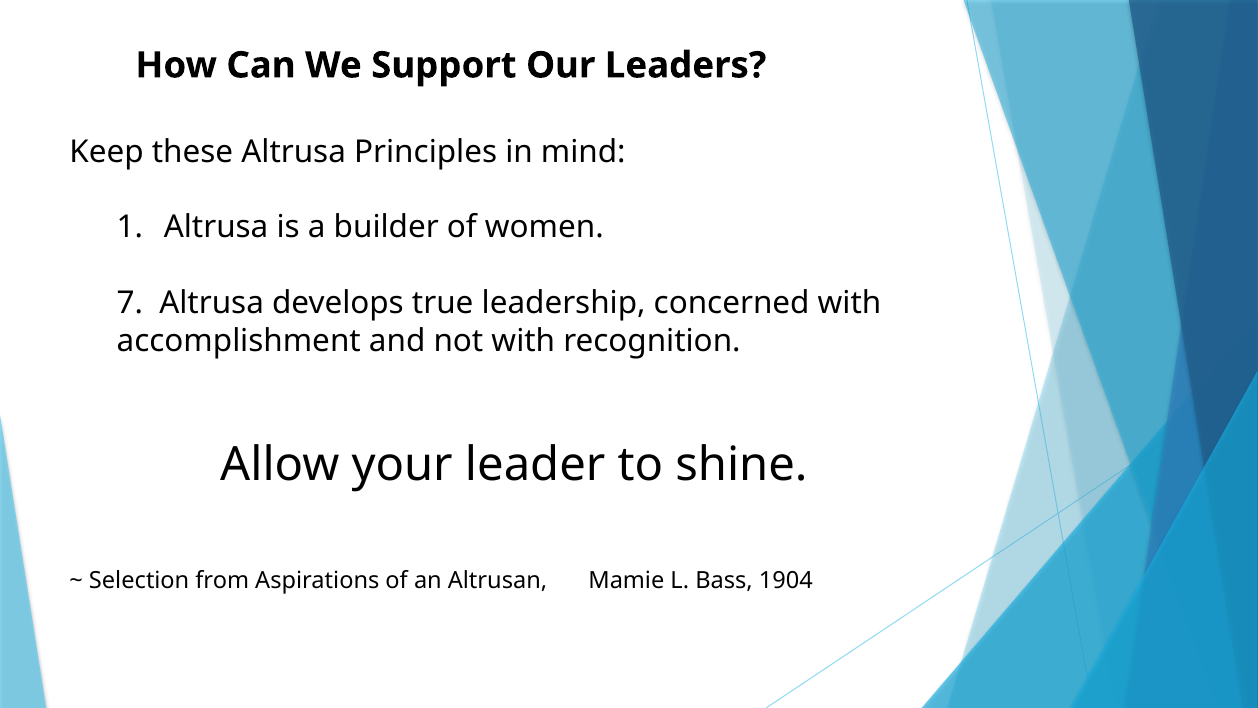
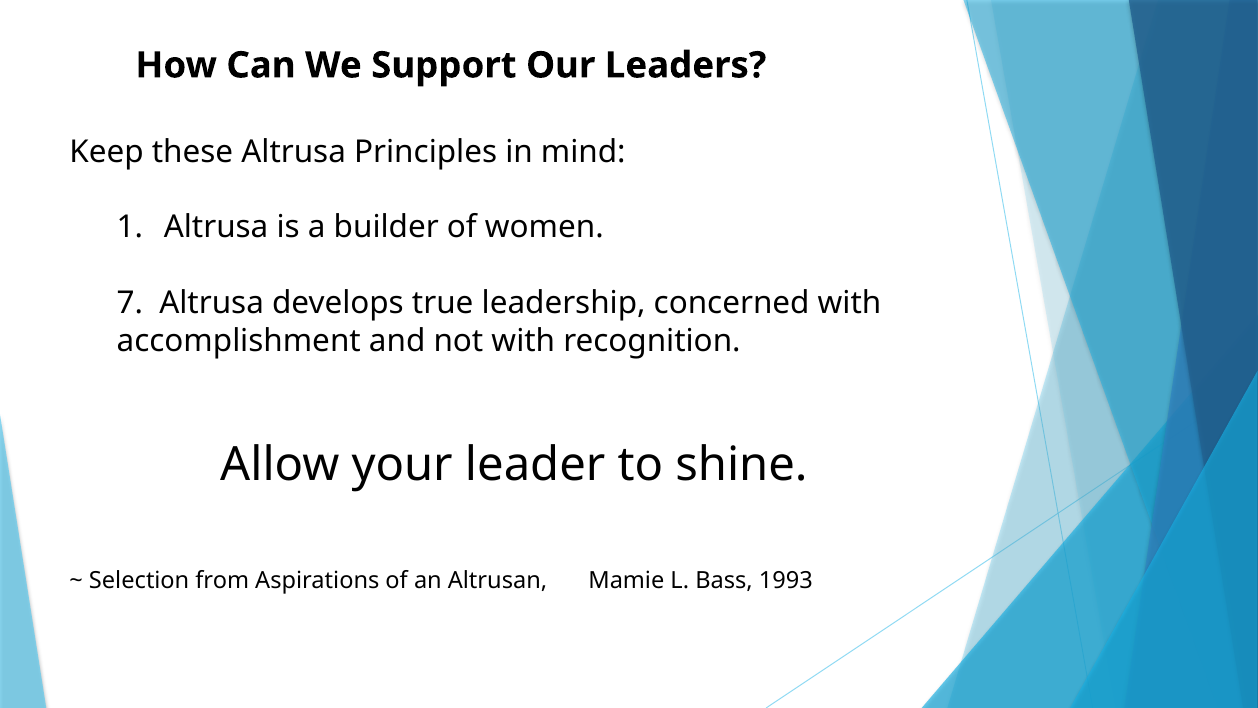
1904: 1904 -> 1993
